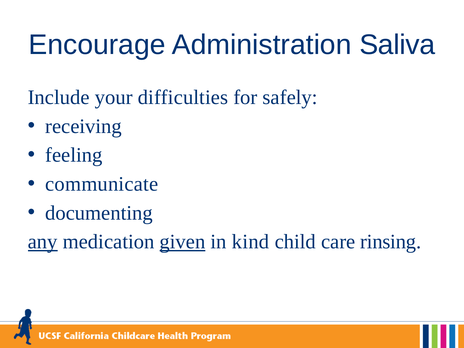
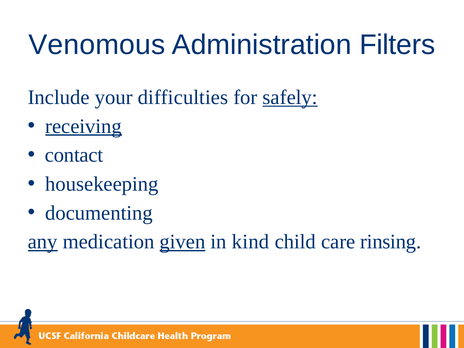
Encourage: Encourage -> Venomous
Saliva: Saliva -> Filters
safely underline: none -> present
receiving underline: none -> present
feeling: feeling -> contact
communicate: communicate -> housekeeping
